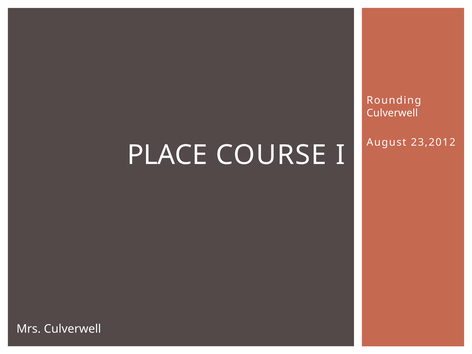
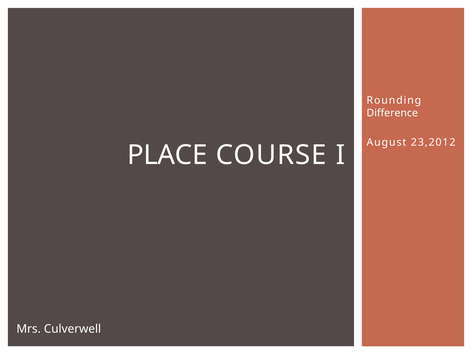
Culverwell at (392, 113): Culverwell -> Difference
